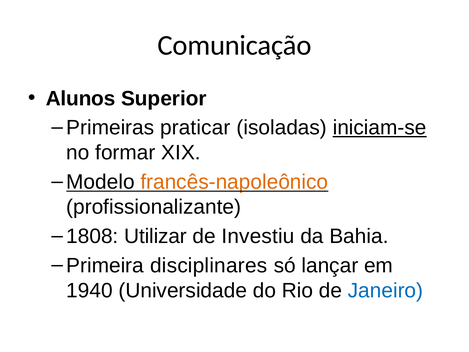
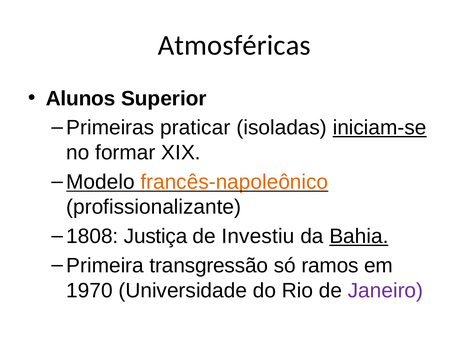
Comunicação: Comunicação -> Atmosféricas
Utilizar: Utilizar -> Justiça
Bahia underline: none -> present
disciplinares: disciplinares -> transgressão
lançar: lançar -> ramos
1940: 1940 -> 1970
Janeiro colour: blue -> purple
